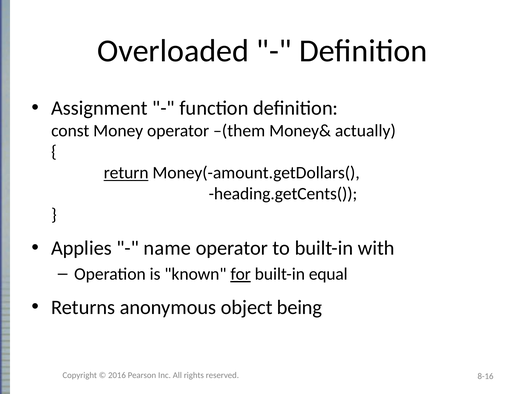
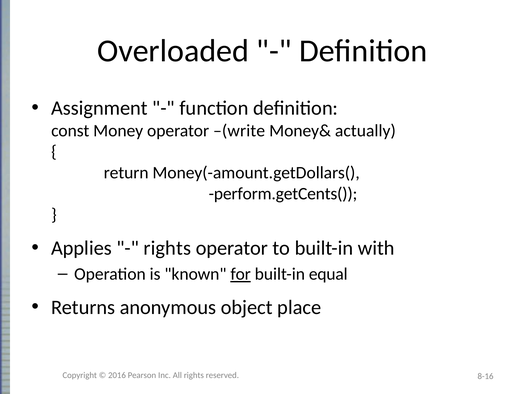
–(them: –(them -> –(write
return underline: present -> none
heading.getCents(: heading.getCents( -> perform.getCents(
name at (167, 248): name -> rights
being: being -> place
